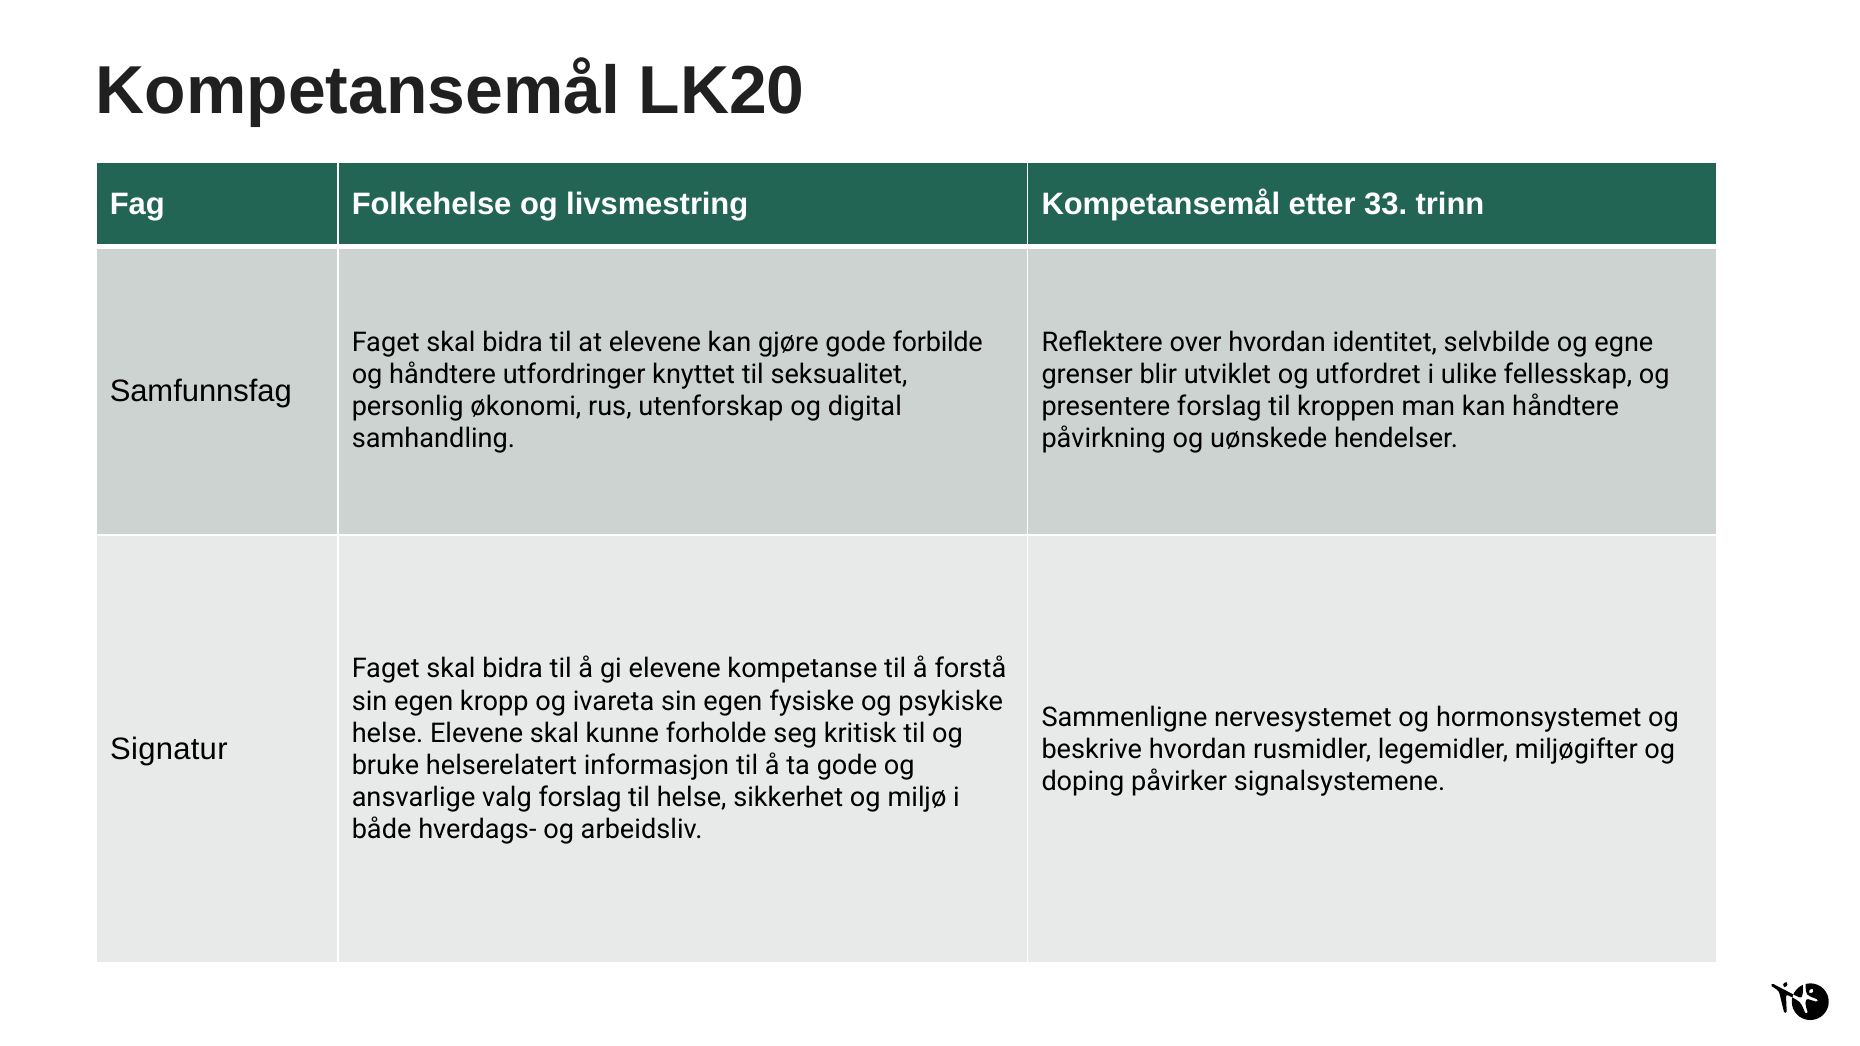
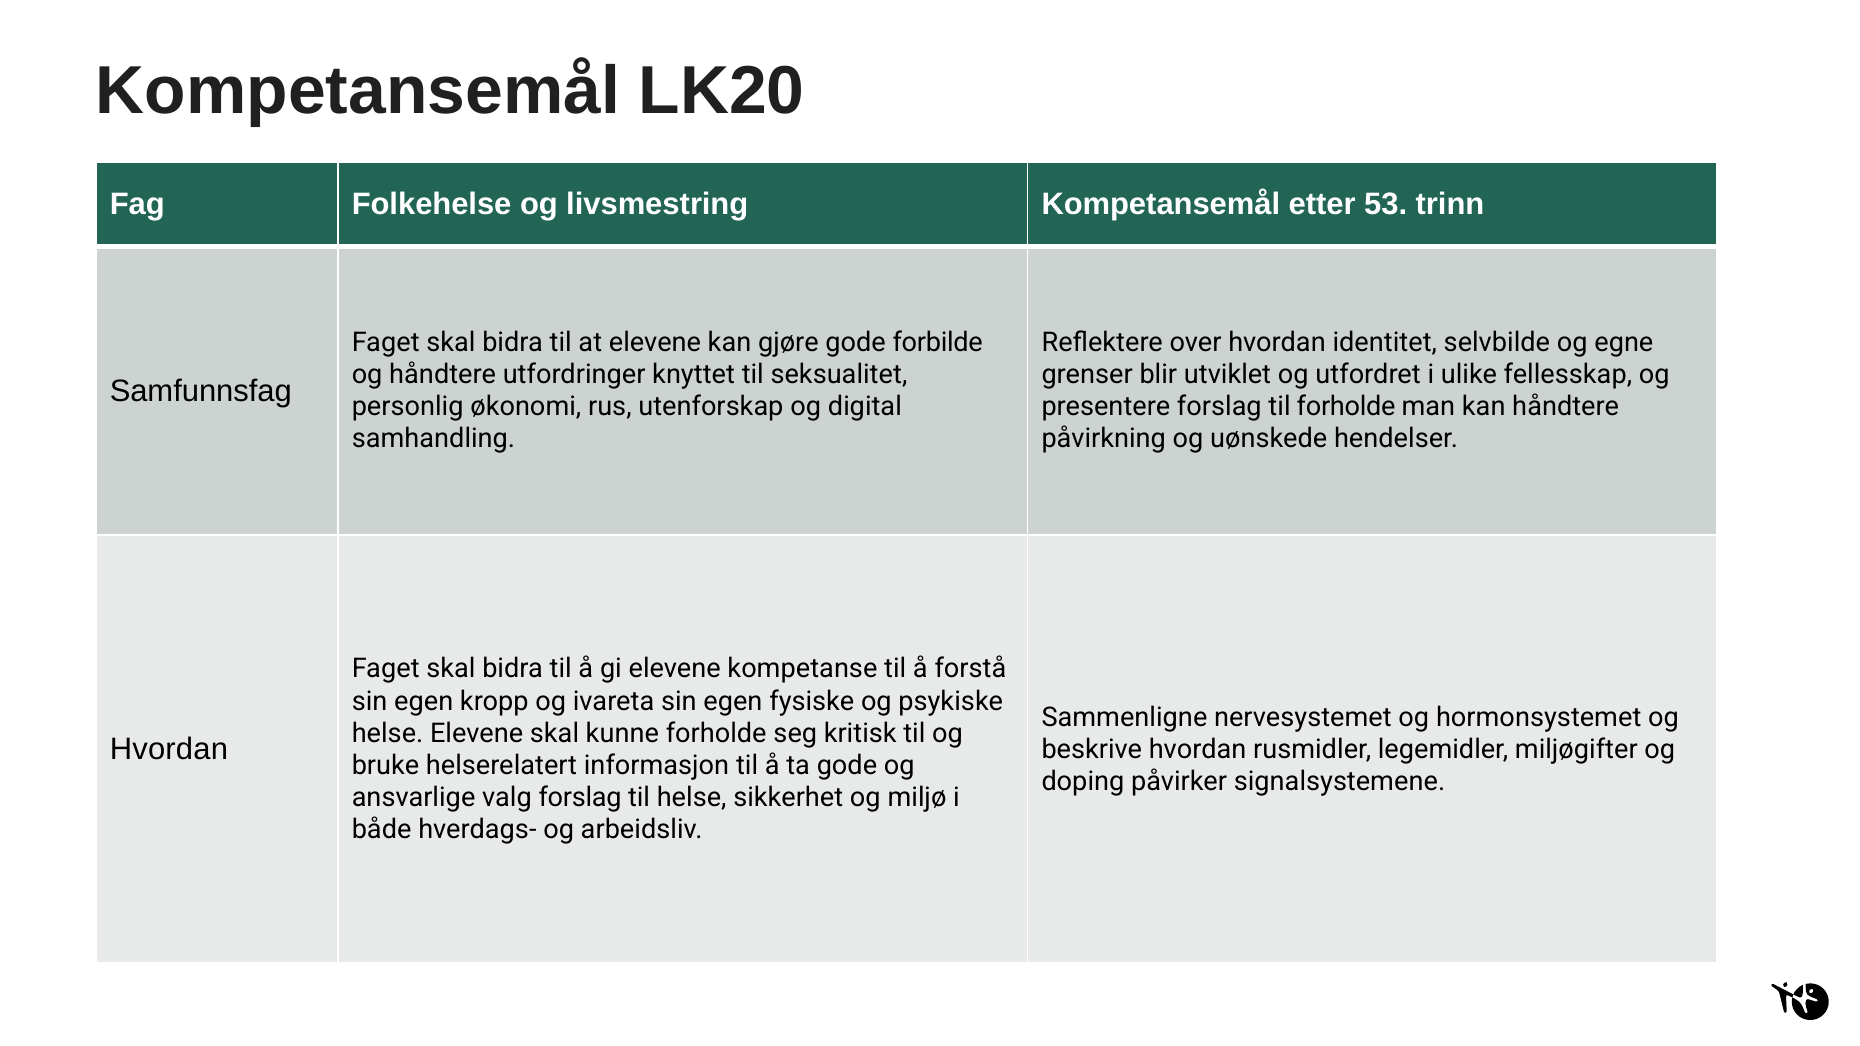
33: 33 -> 53
til kroppen: kroppen -> forholde
Signatur at (169, 749): Signatur -> Hvordan
